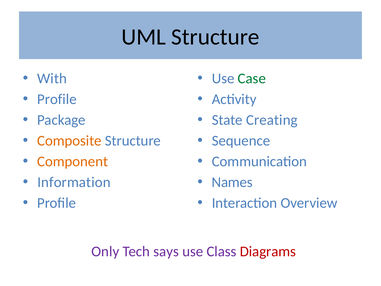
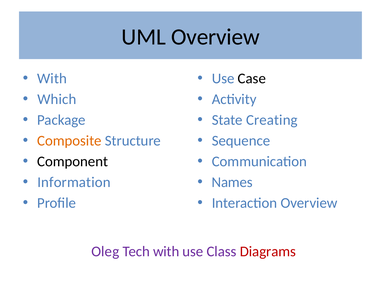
UML Structure: Structure -> Overview
Case colour: green -> black
Profile at (57, 99): Profile -> Which
Component colour: orange -> black
Only: Only -> Oleg
Tech says: says -> with
